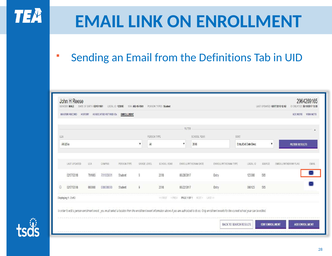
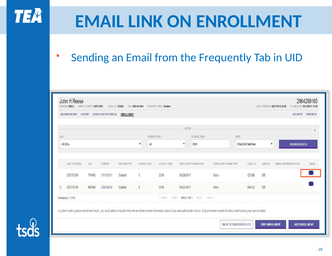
Definitions: Definitions -> Frequently
